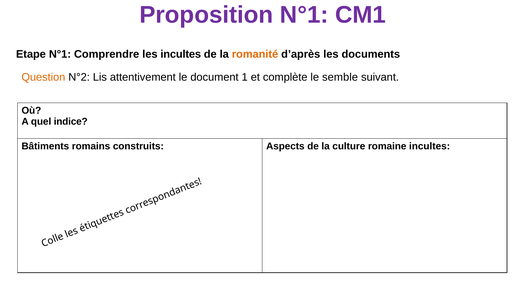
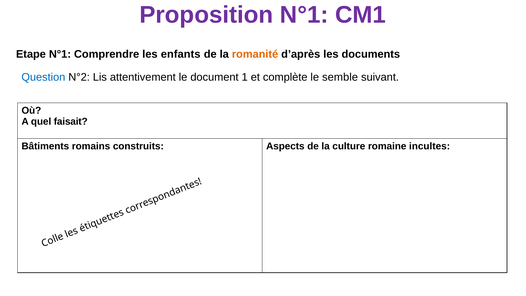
les incultes: incultes -> enfants
Question colour: orange -> blue
indice: indice -> faisait
